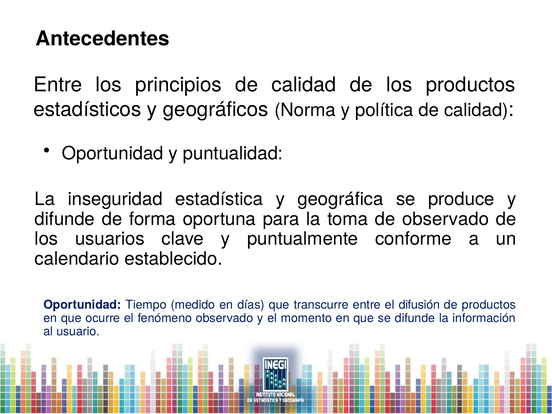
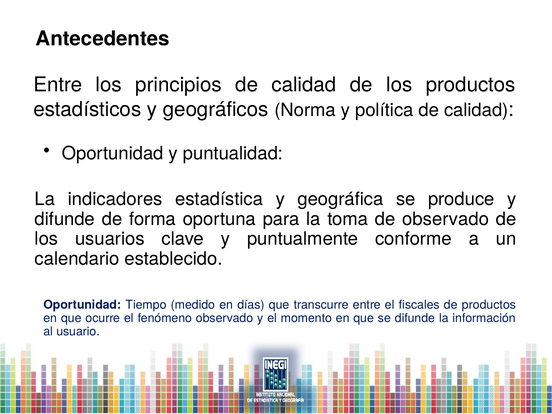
inseguridad: inseguridad -> indicadores
difusión: difusión -> fiscales
